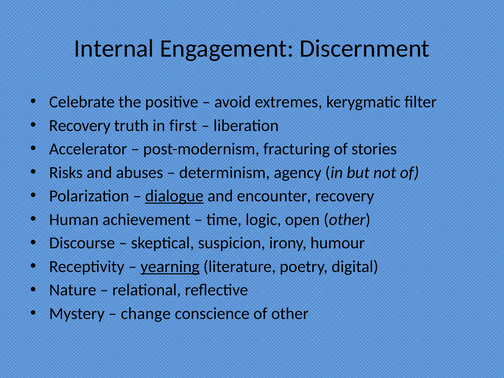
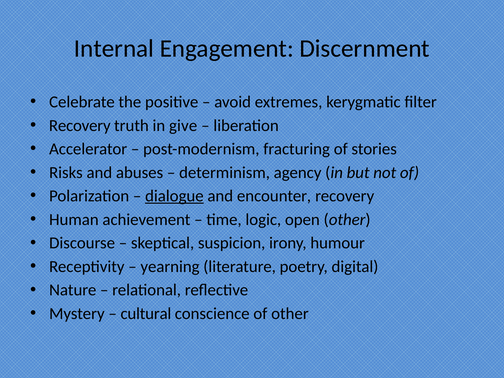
first: first -> give
yearning underline: present -> none
change: change -> cultural
